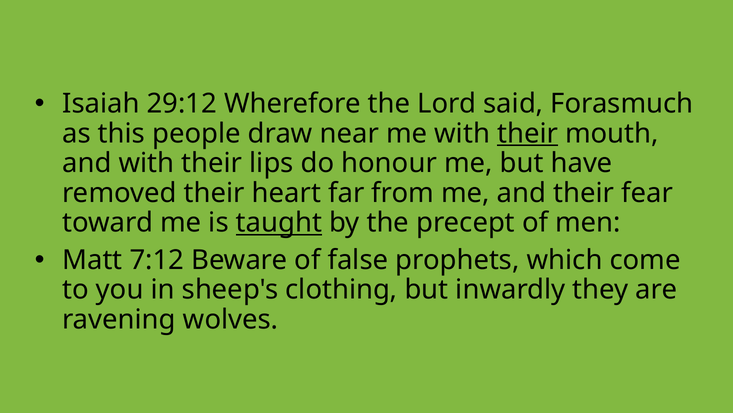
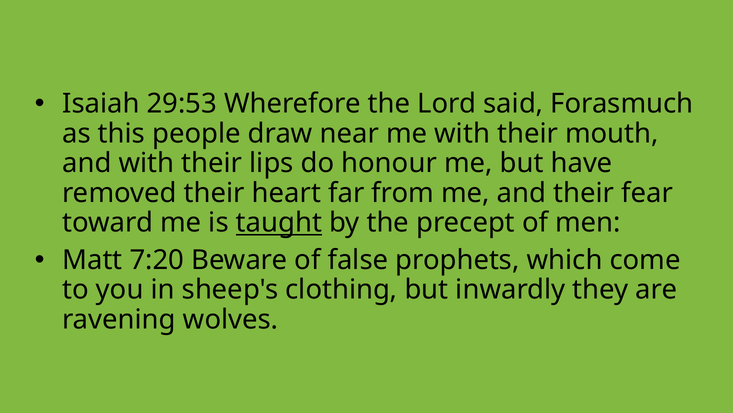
29:12: 29:12 -> 29:53
their at (528, 133) underline: present -> none
7:12: 7:12 -> 7:20
